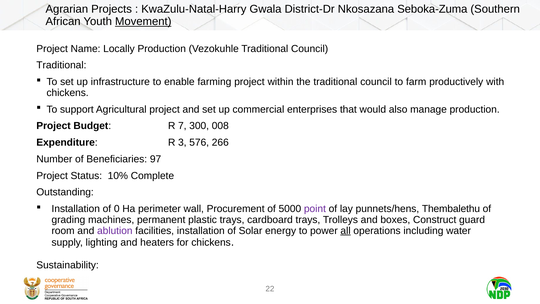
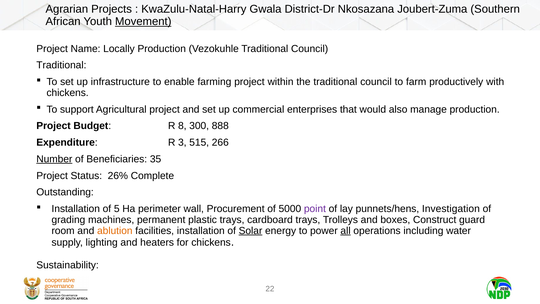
Seboka-Zuma: Seboka-Zuma -> Joubert-Zuma
7: 7 -> 8
008: 008 -> 888
576: 576 -> 515
Number underline: none -> present
97: 97 -> 35
10%: 10% -> 26%
0: 0 -> 5
Thembalethu: Thembalethu -> Investigation
ablution colour: purple -> orange
Solar underline: none -> present
